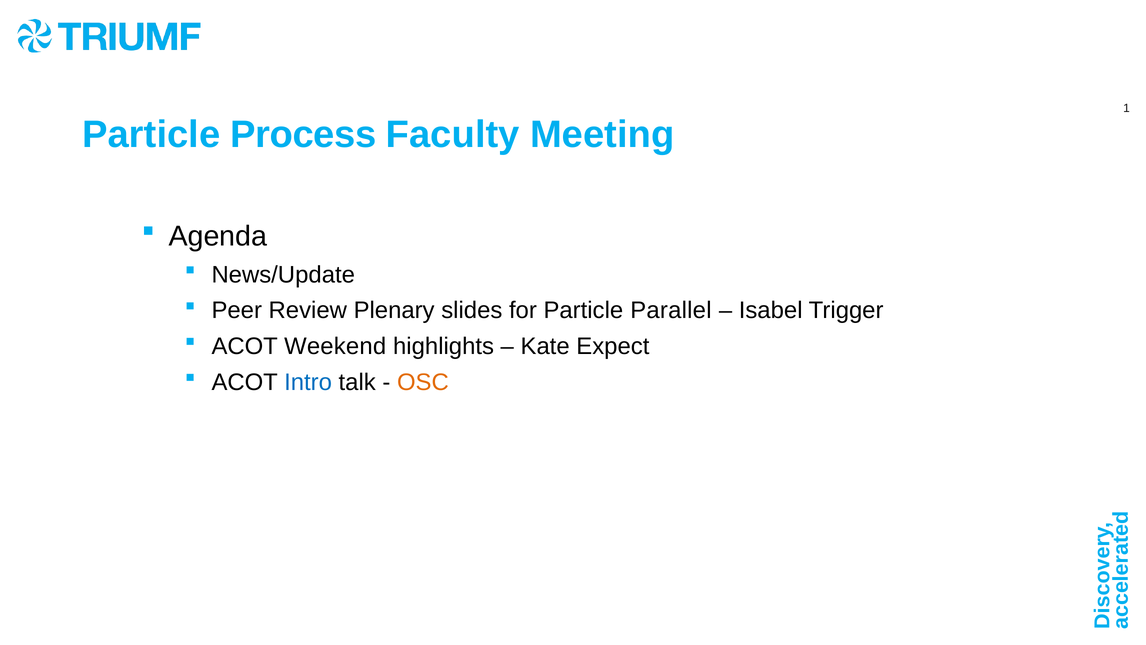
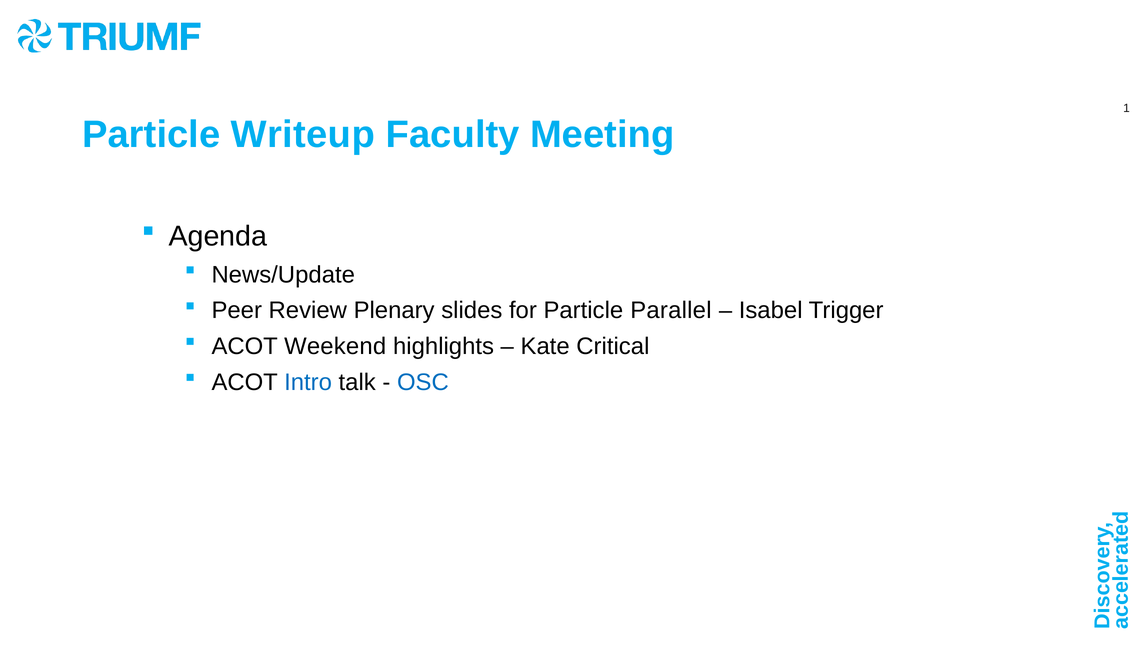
Process: Process -> Writeup
Expect: Expect -> Critical
OSC colour: orange -> blue
